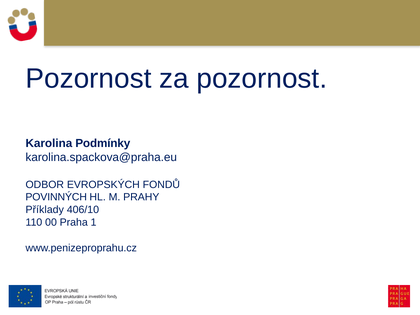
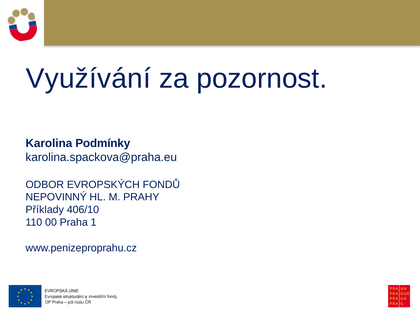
Pozornost at (89, 79): Pozornost -> Využívání
POVINNÝCH: POVINNÝCH -> NEPOVINNÝ
